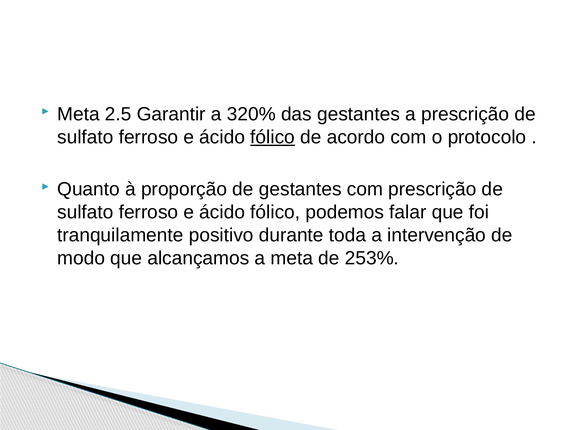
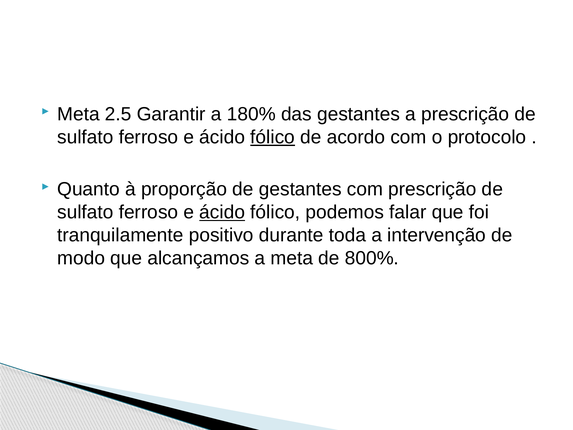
320%: 320% -> 180%
ácido at (222, 212) underline: none -> present
253%: 253% -> 800%
